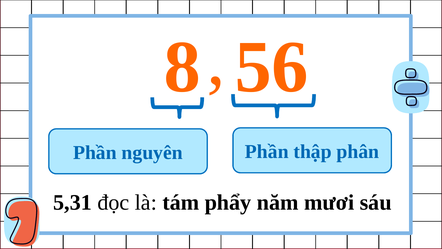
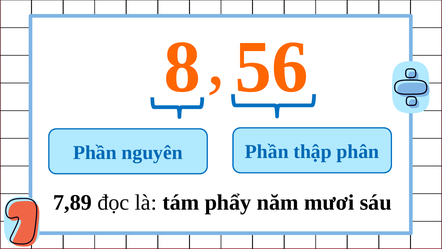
5,31: 5,31 -> 7,89
